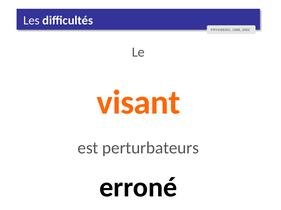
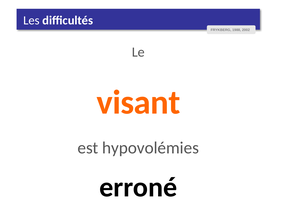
perturbateurs: perturbateurs -> hypovolémies
